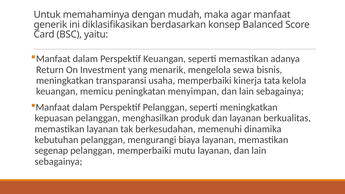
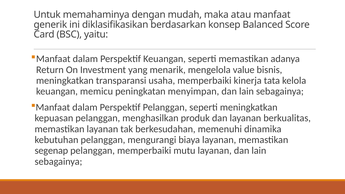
agar: agar -> atau
sewa: sewa -> value
